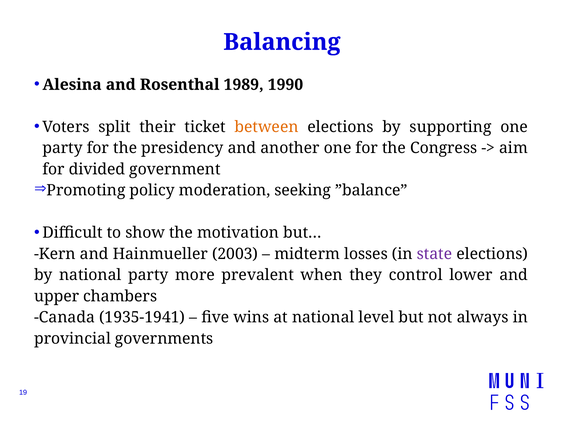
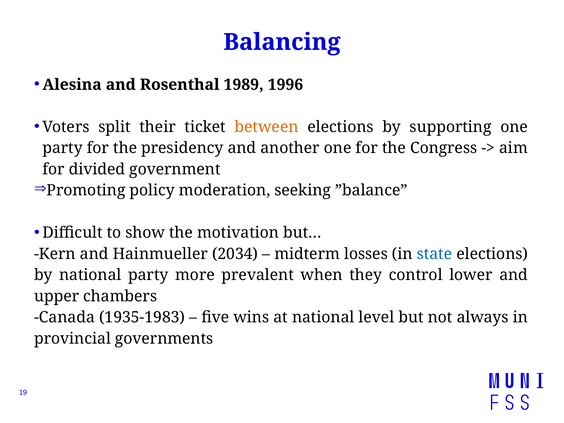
1990: 1990 -> 1996
2003: 2003 -> 2034
state colour: purple -> blue
1935-1941: 1935-1941 -> 1935-1983
